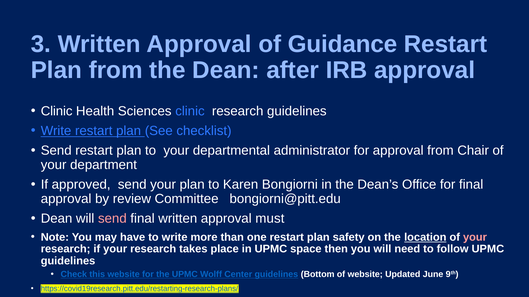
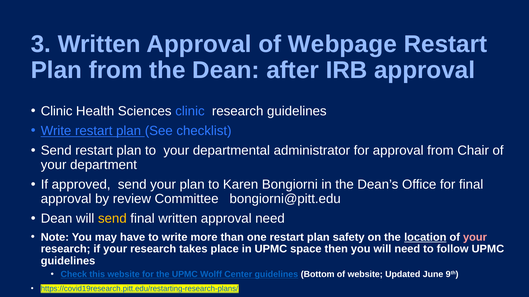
Guidance: Guidance -> Webpage
send at (112, 219) colour: pink -> yellow
approval must: must -> need
